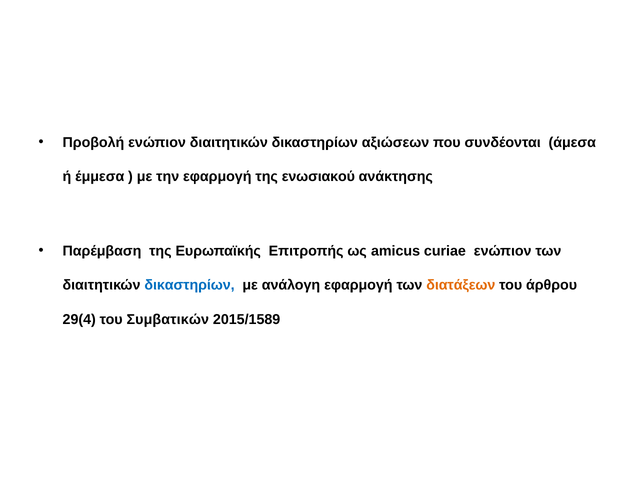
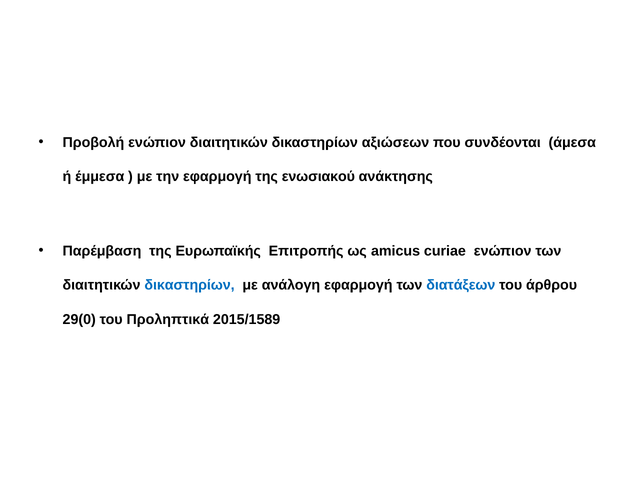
διατάξεων colour: orange -> blue
29(4: 29(4 -> 29(0
Συμβατικών: Συμβατικών -> Προληπτικά
